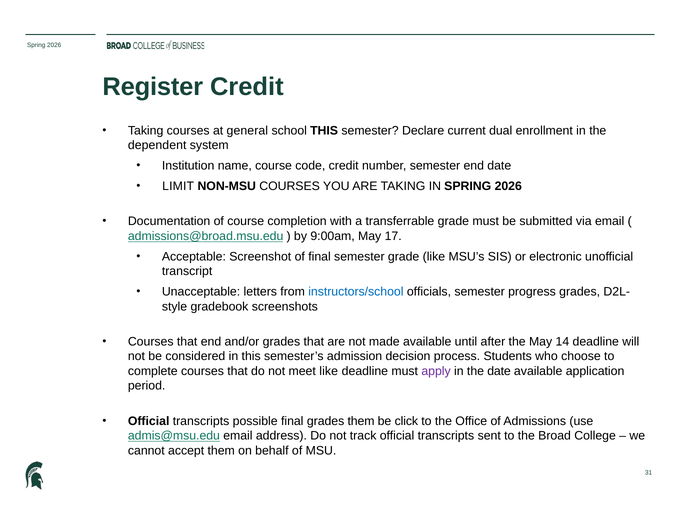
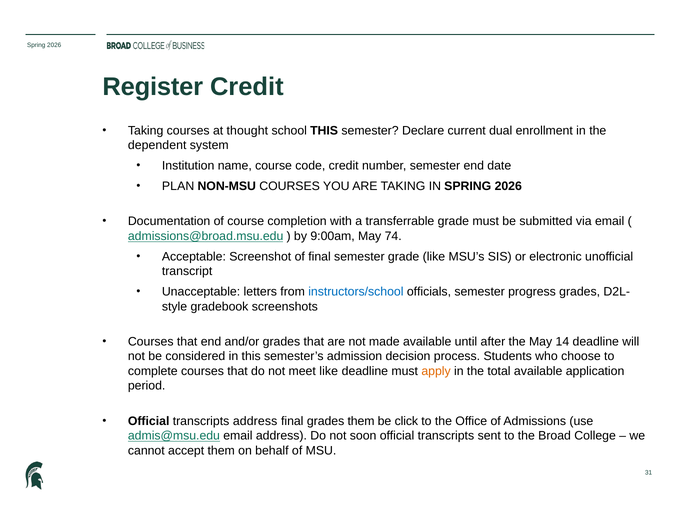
general: general -> thought
LIMIT: LIMIT -> PLAN
17: 17 -> 74
apply colour: purple -> orange
the date: date -> total
transcripts possible: possible -> address
track: track -> soon
